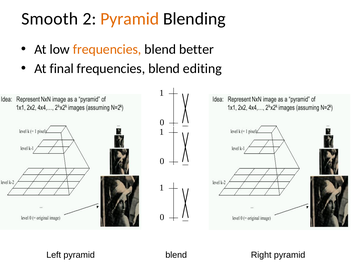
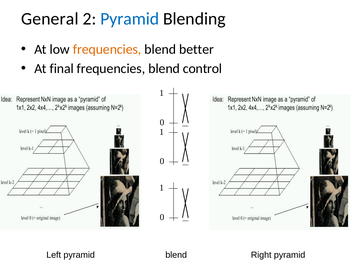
Smooth: Smooth -> General
Pyramid at (130, 19) colour: orange -> blue
editing: editing -> control
